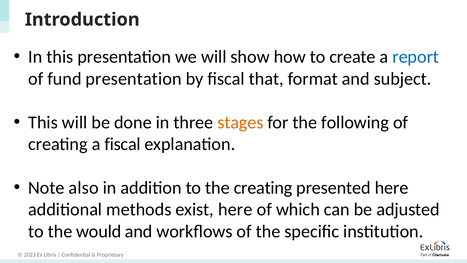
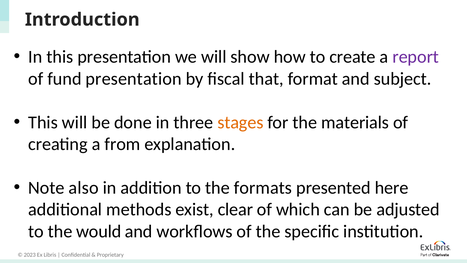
report colour: blue -> purple
following: following -> materials
a fiscal: fiscal -> from
the creating: creating -> formats
exist here: here -> clear
